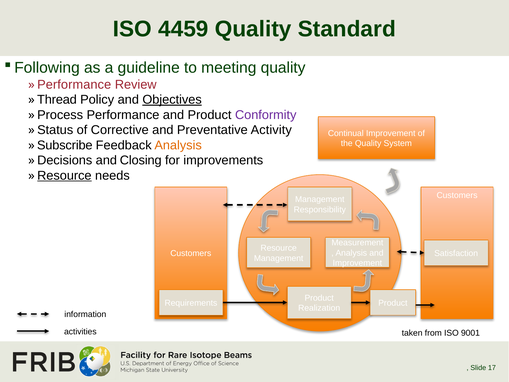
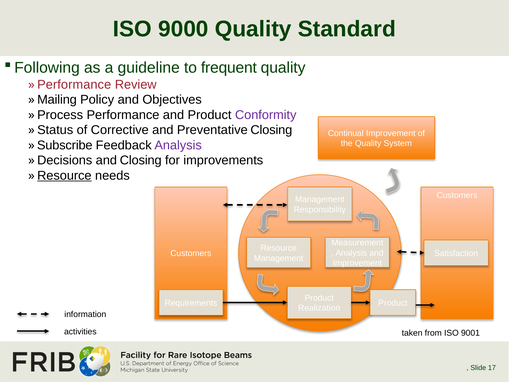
4459: 4459 -> 9000
to meeting: meeting -> frequent
Thread: Thread -> Mailing
Objectives underline: present -> none
Preventative Activity: Activity -> Closing
Analysis at (178, 145) colour: orange -> purple
